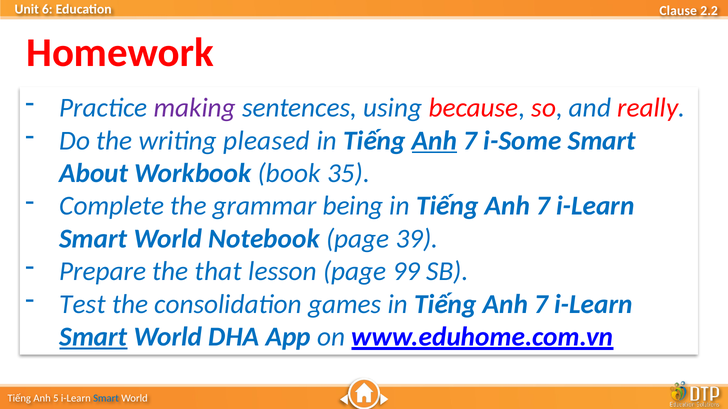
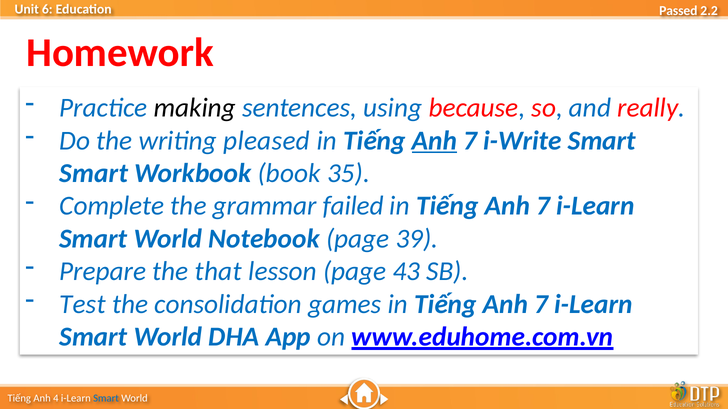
Clause: Clause -> Passed
making colour: purple -> black
i-Some: i-Some -> i-Write
About at (94, 173): About -> Smart
being: being -> failed
99: 99 -> 43
Smart at (93, 337) underline: present -> none
5: 5 -> 4
